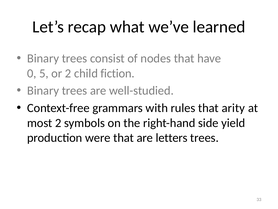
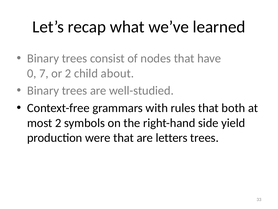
5: 5 -> 7
fiction: fiction -> about
arity: arity -> both
